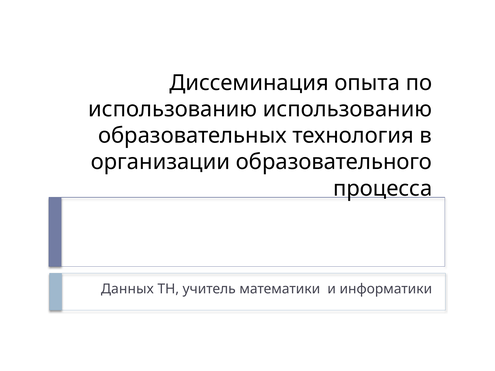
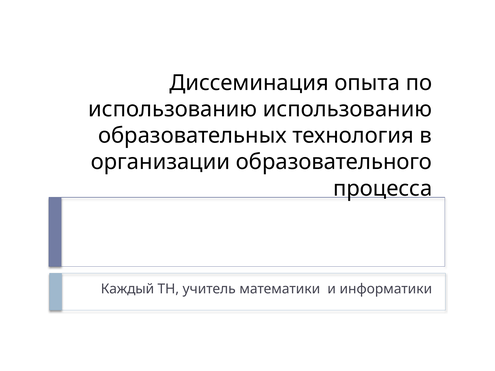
Данных: Данных -> Каждый
